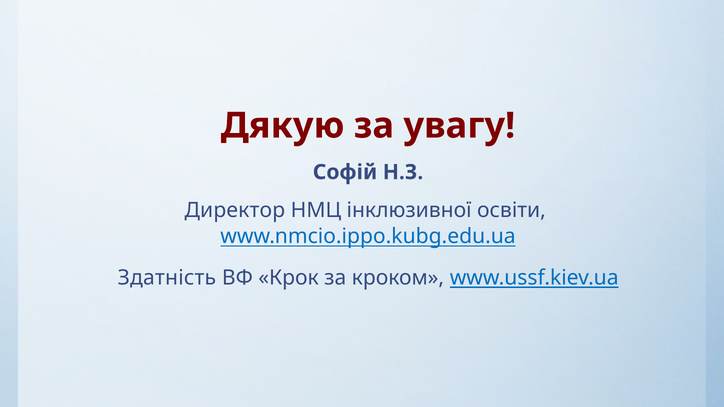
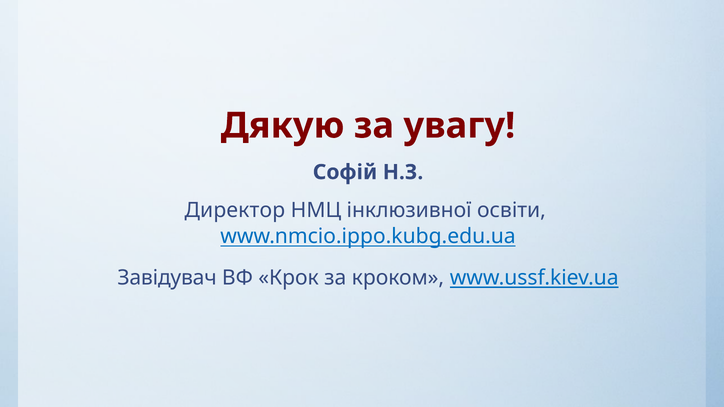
Здатність: Здатність -> Завідувач
